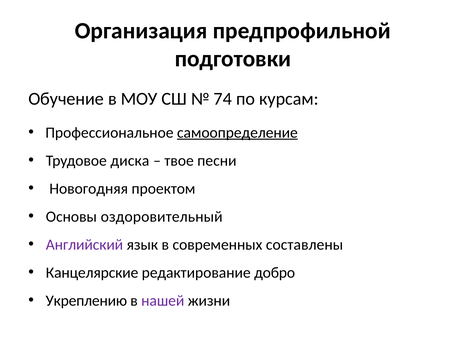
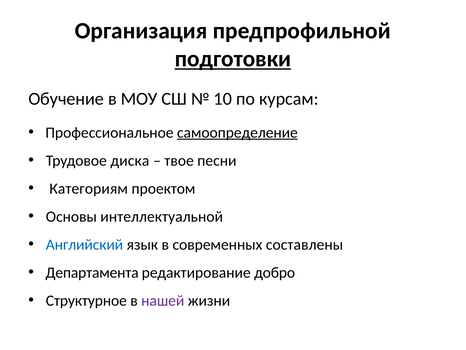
подготовки underline: none -> present
74: 74 -> 10
Новогодняя: Новогодняя -> Категориям
оздоровительный: оздоровительный -> интеллектуальной
Английский colour: purple -> blue
Канцелярские: Канцелярские -> Департамента
Укреплению: Укреплению -> Структурное
